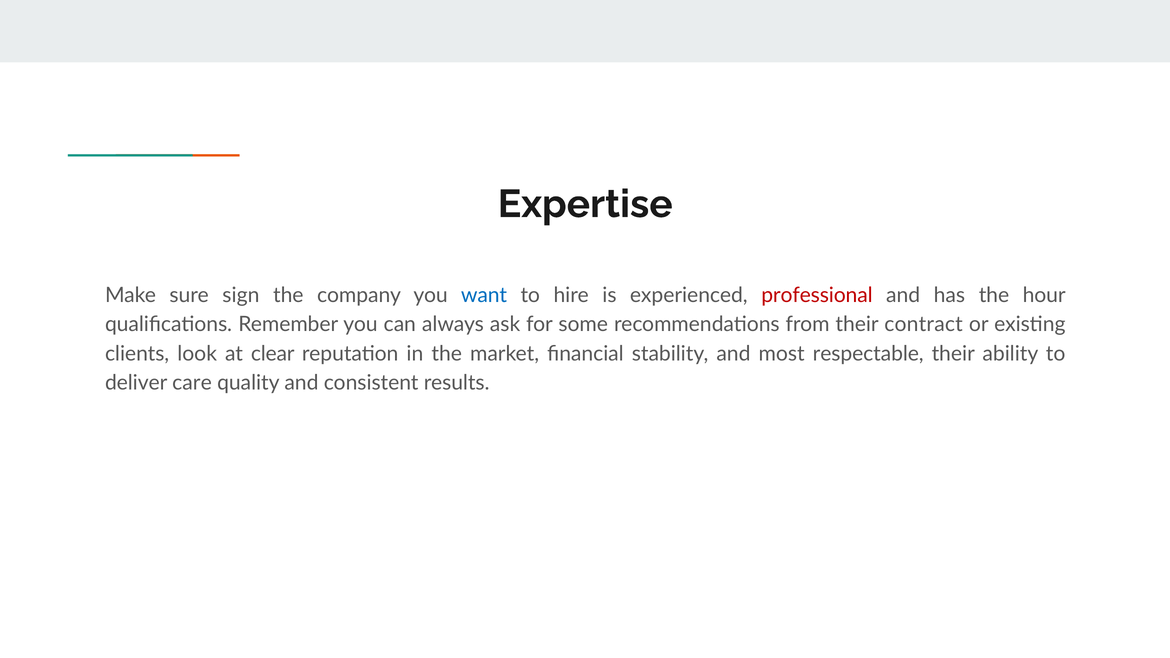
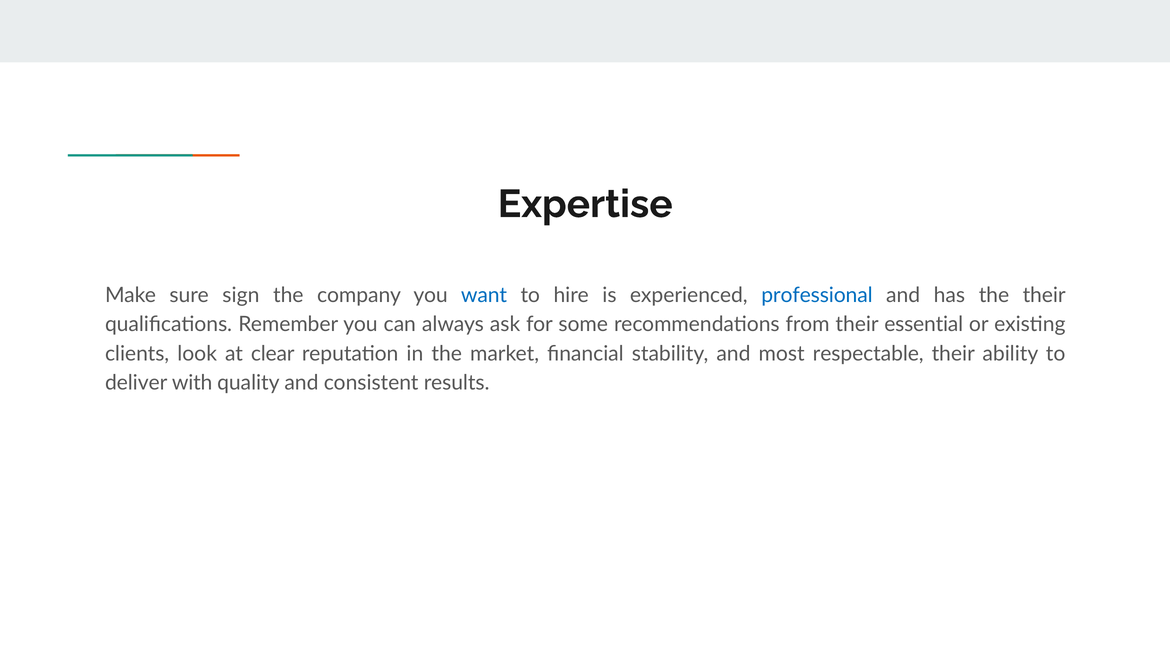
professional colour: red -> blue
the hour: hour -> their
contract: contract -> essential
care: care -> with
